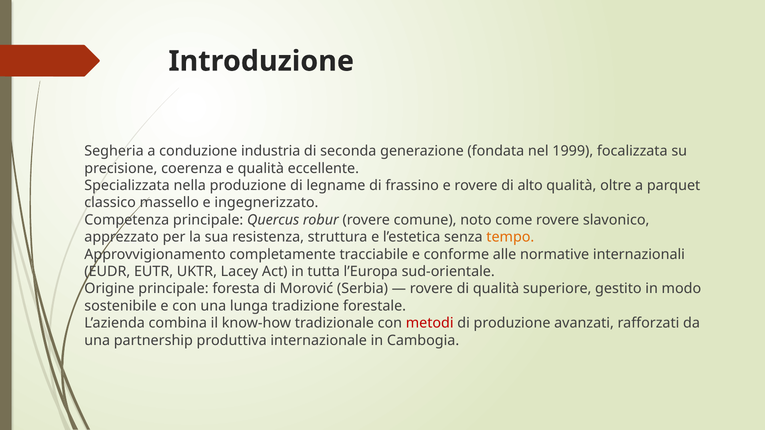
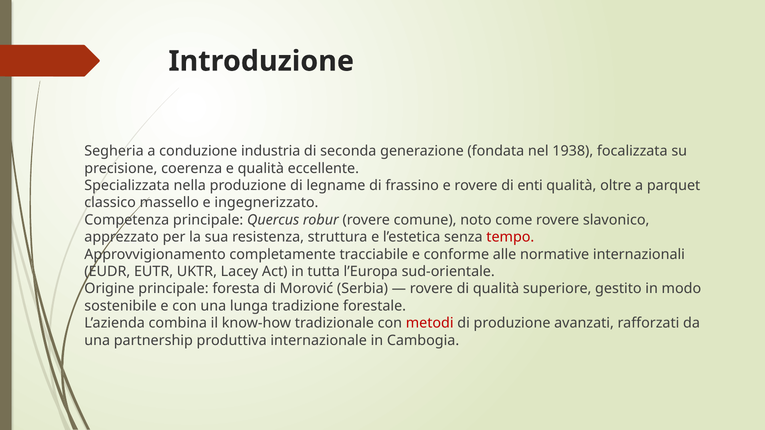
1999: 1999 -> 1938
alto: alto -> enti
tempo colour: orange -> red
